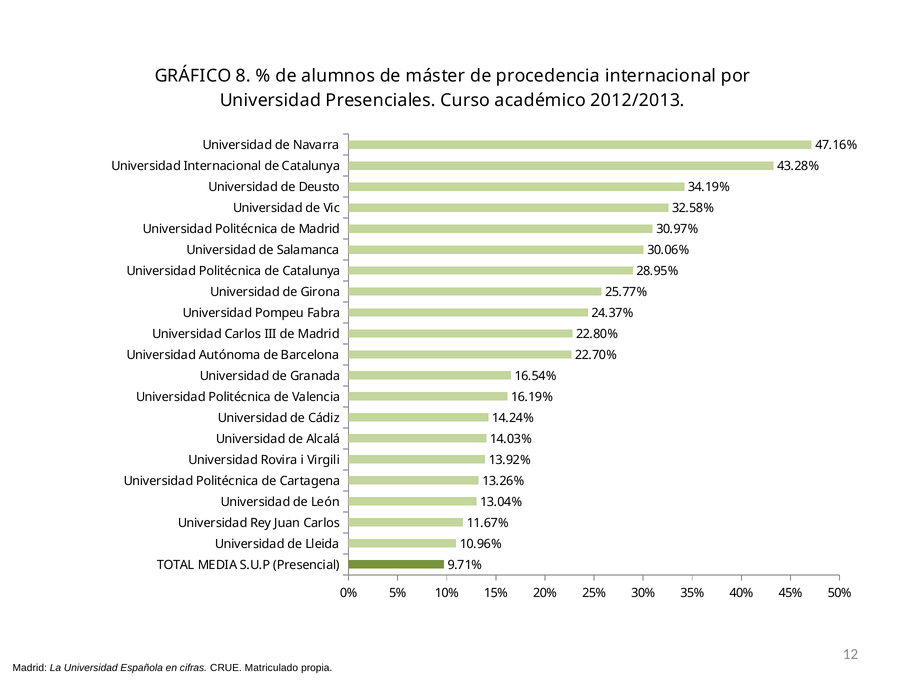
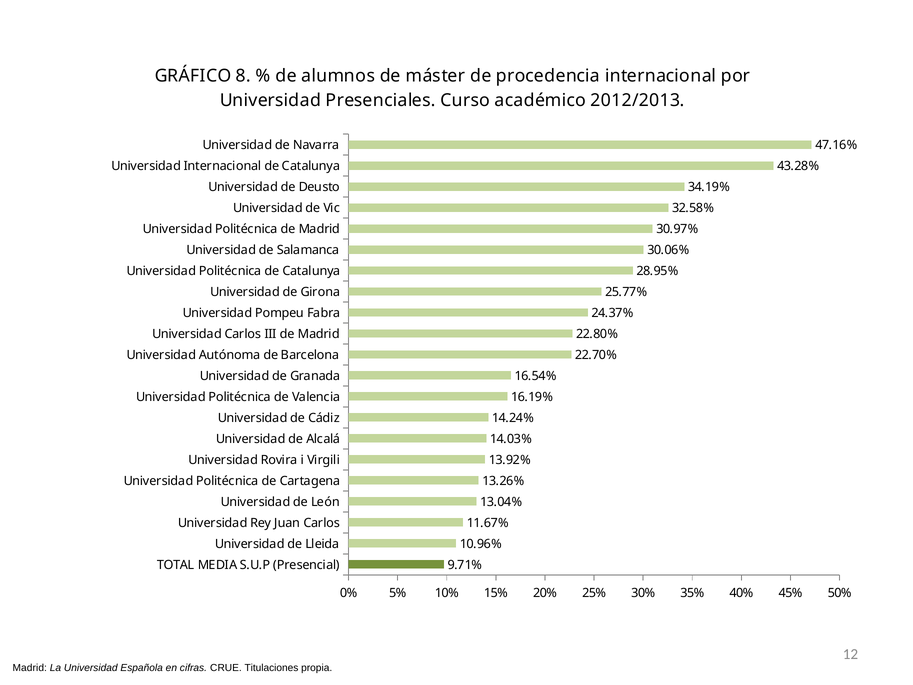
Matriculado: Matriculado -> Titulaciones
